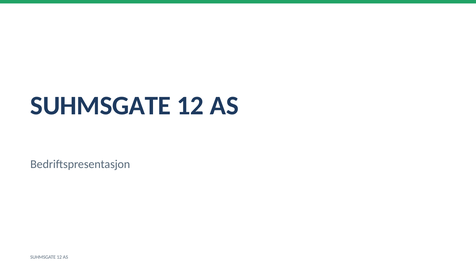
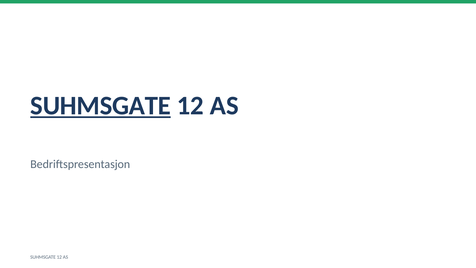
SUHMSGATE at (101, 106) underline: none -> present
